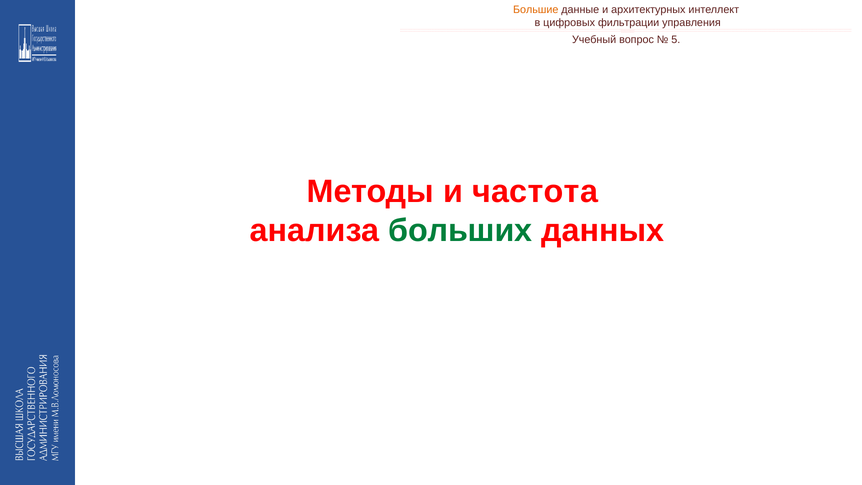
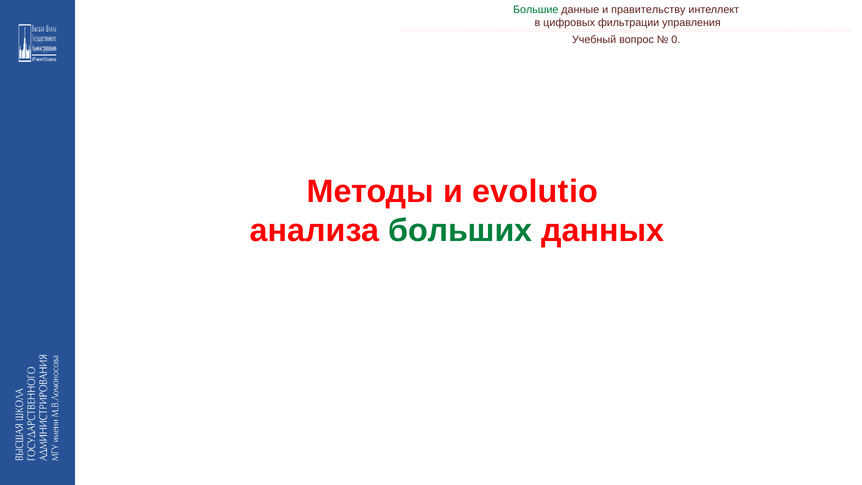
Большие colour: orange -> green
архитектурных: архитектурных -> правительству
5: 5 -> 0
частота: частота -> evolutio
